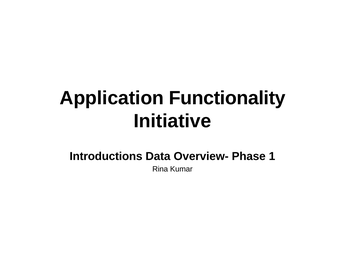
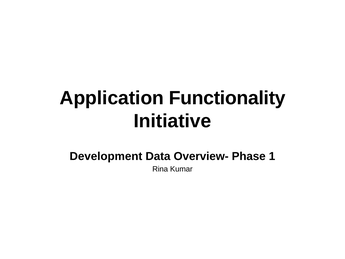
Introductions: Introductions -> Development
